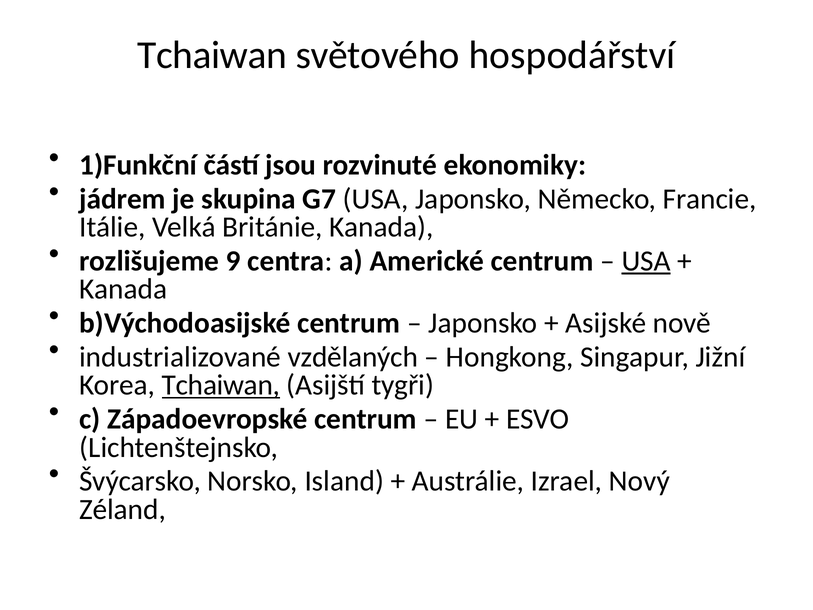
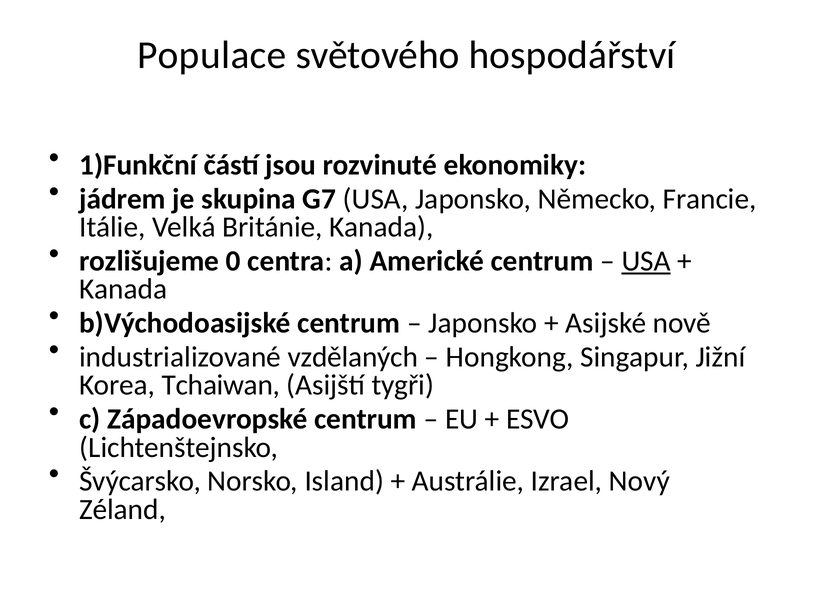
Tchaiwan at (212, 55): Tchaiwan -> Populace
9: 9 -> 0
Tchaiwan at (221, 385) underline: present -> none
